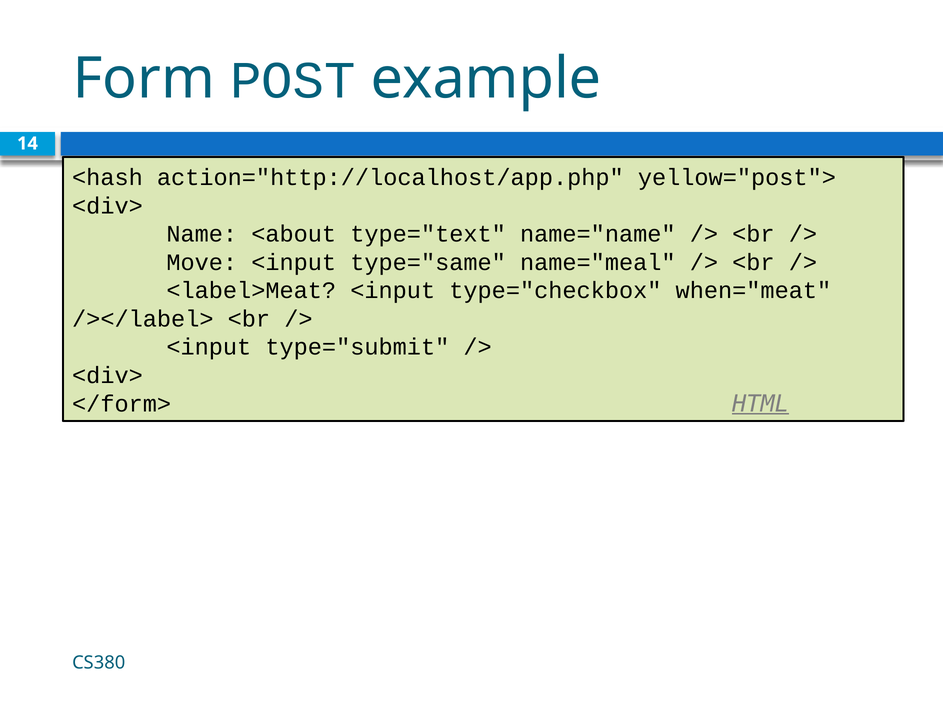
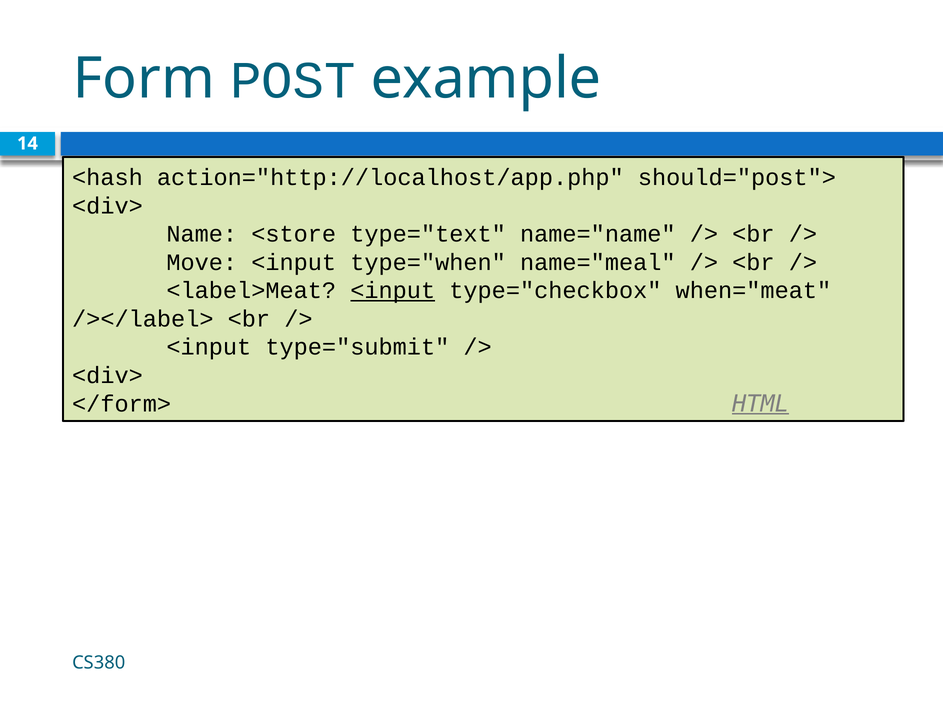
yellow="post">: yellow="post"> -> should="post">
<about: <about -> <store
type="same: type="same -> type="when
<input at (393, 291) underline: none -> present
